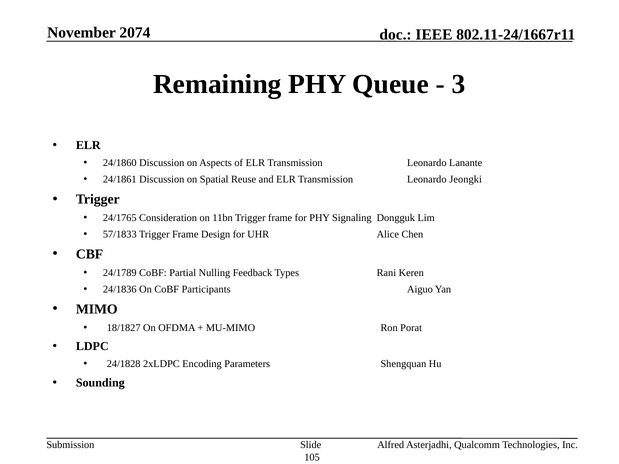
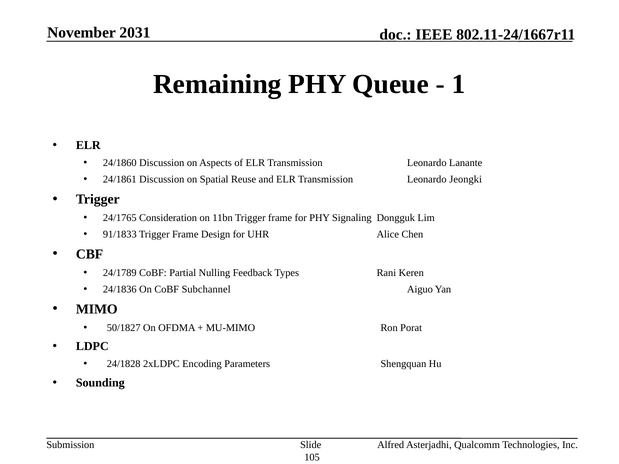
2074: 2074 -> 2031
3: 3 -> 1
57/1833: 57/1833 -> 91/1833
Participants: Participants -> Subchannel
18/1827: 18/1827 -> 50/1827
